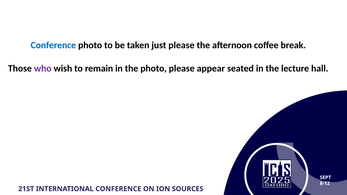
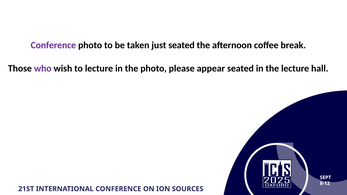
Conference at (53, 45) colour: blue -> purple
just please: please -> seated
to remain: remain -> lecture
